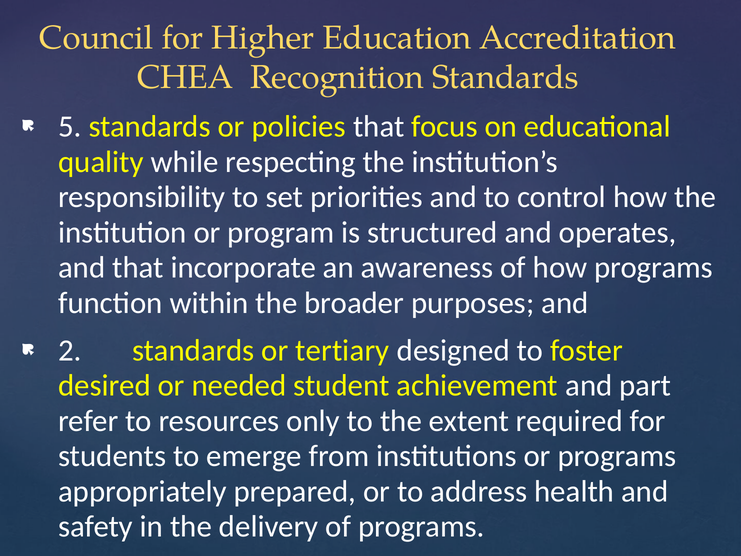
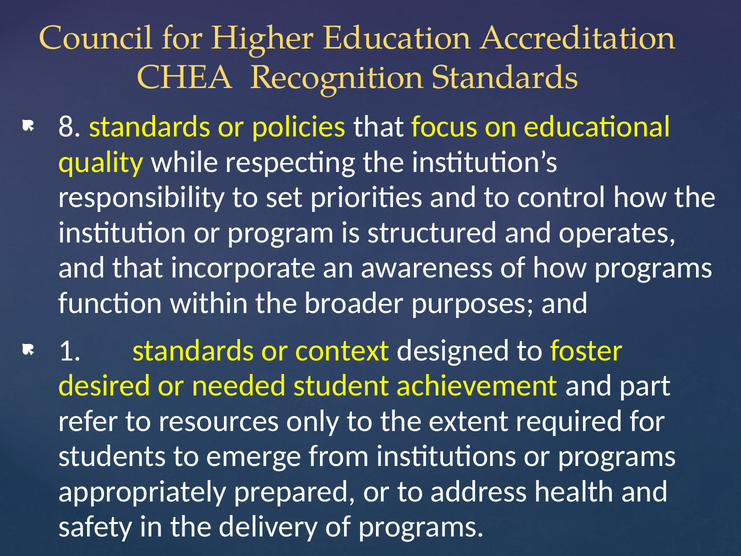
5: 5 -> 8
2: 2 -> 1
tertiary: tertiary -> context
